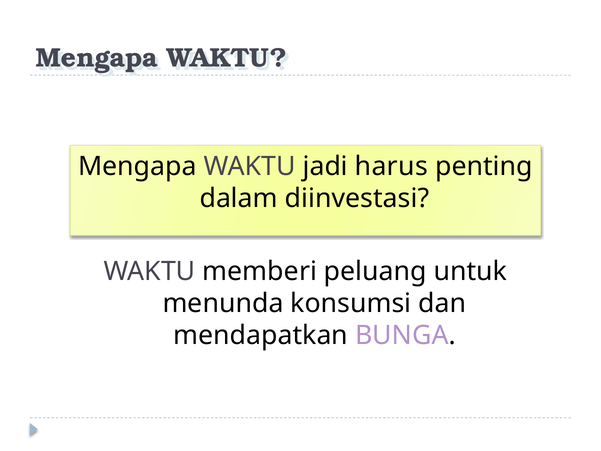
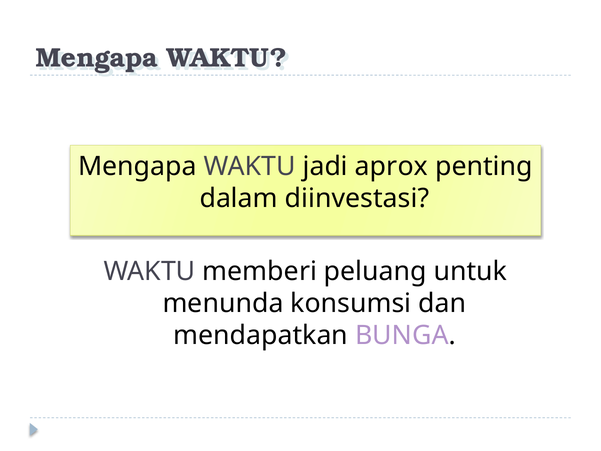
harus: harus -> aprox
